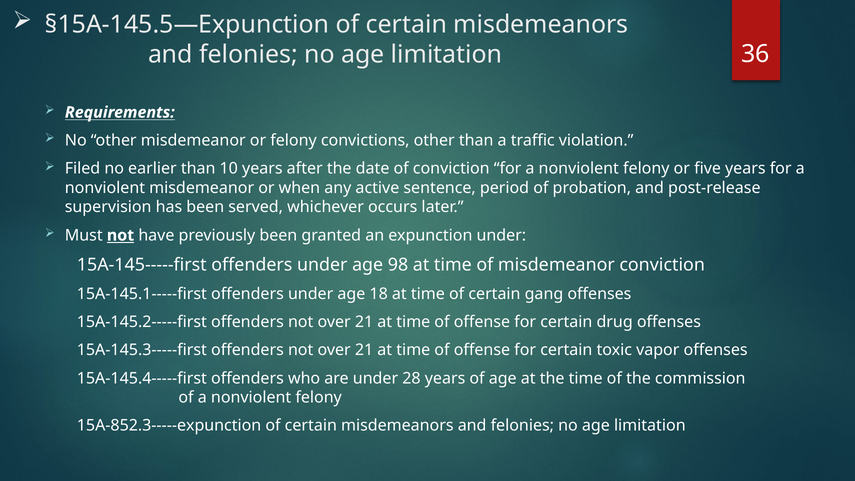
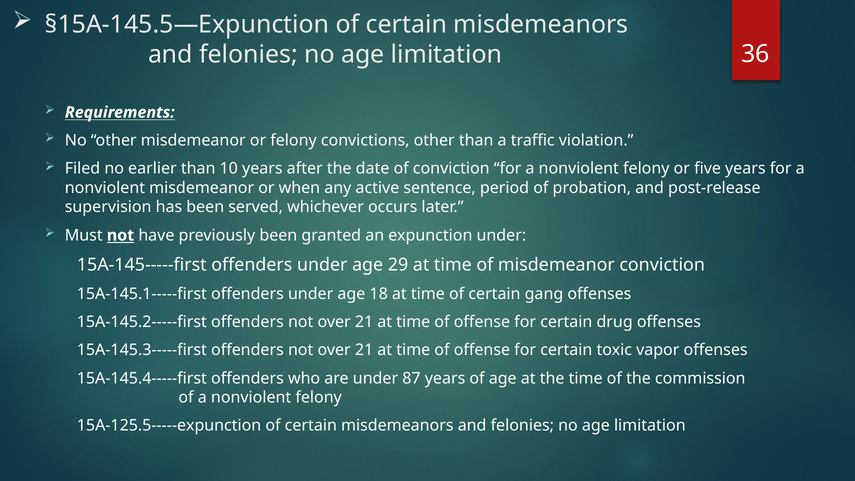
98: 98 -> 29
28: 28 -> 87
15A-852.3-----expunction: 15A-852.3-----expunction -> 15A-125.5-----expunction
